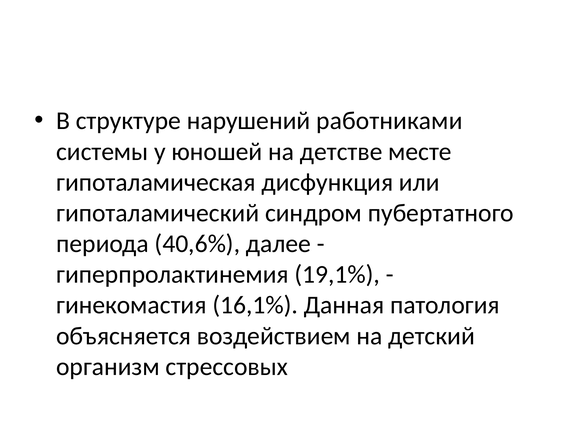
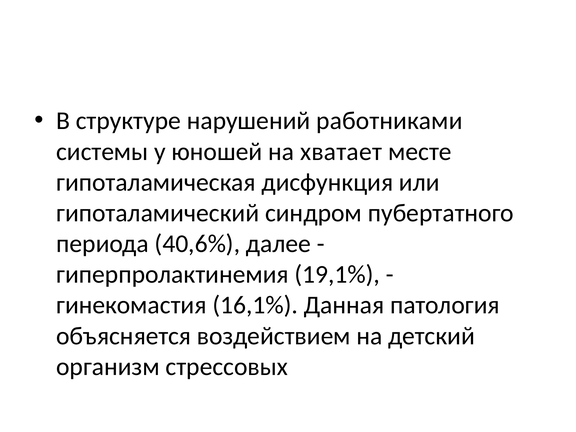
детстве: детстве -> хватает
